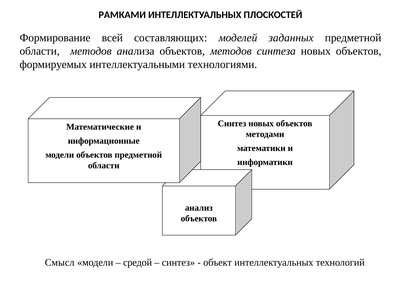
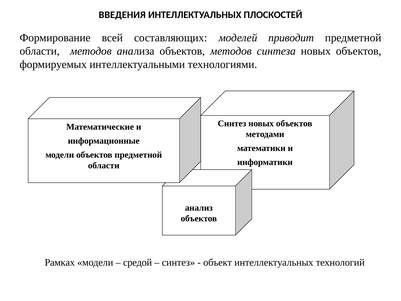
РАМКАМИ: РАМКАМИ -> ВВЕДЕНИЯ
заданных: заданных -> приводит
Смысл: Смысл -> Рамках
